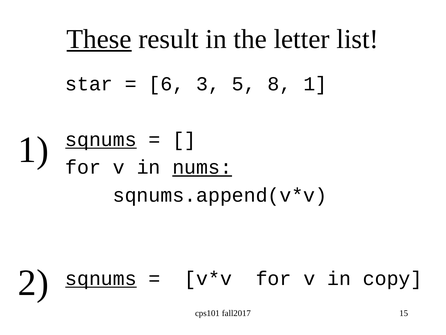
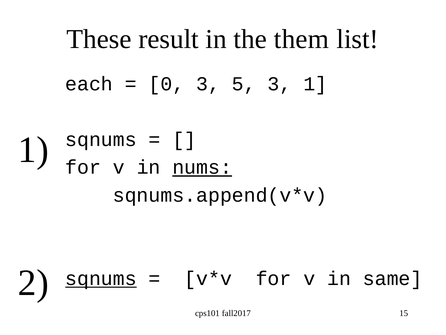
These underline: present -> none
letter: letter -> them
star: star -> each
6: 6 -> 0
5 8: 8 -> 3
sqnums at (101, 139) underline: present -> none
copy: copy -> same
